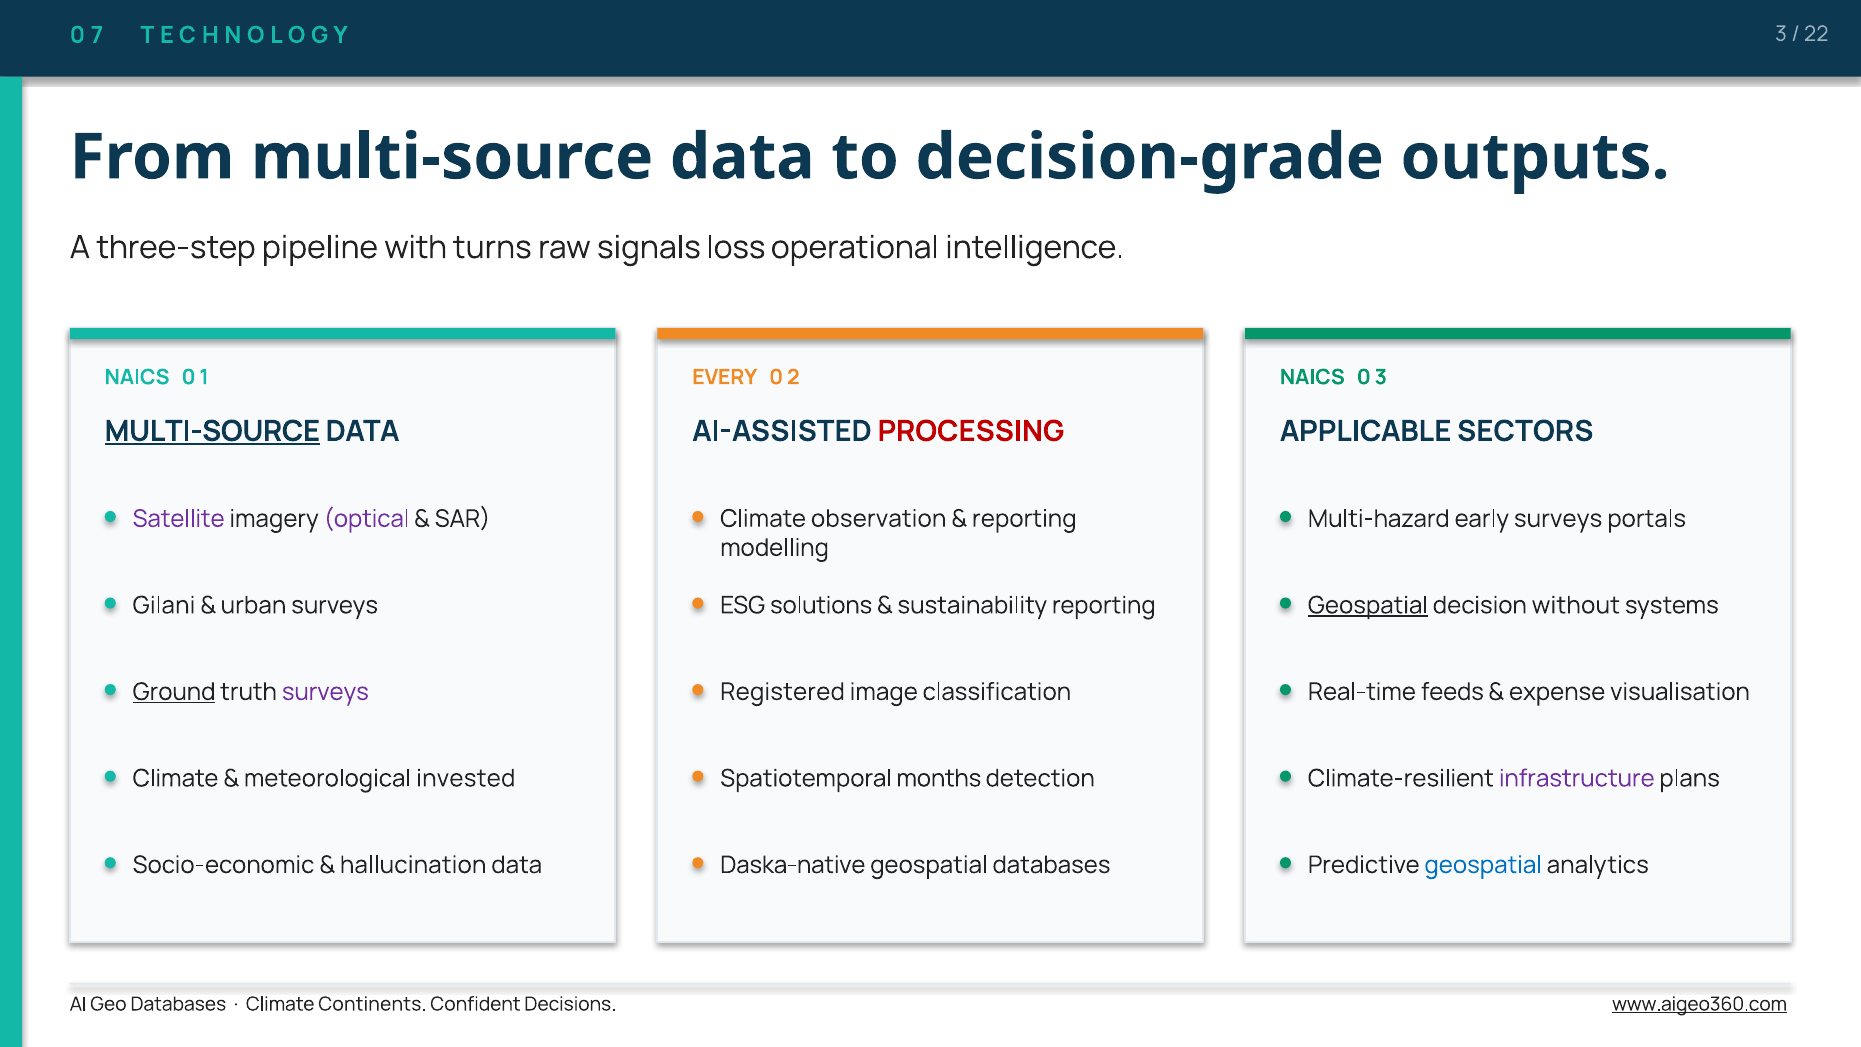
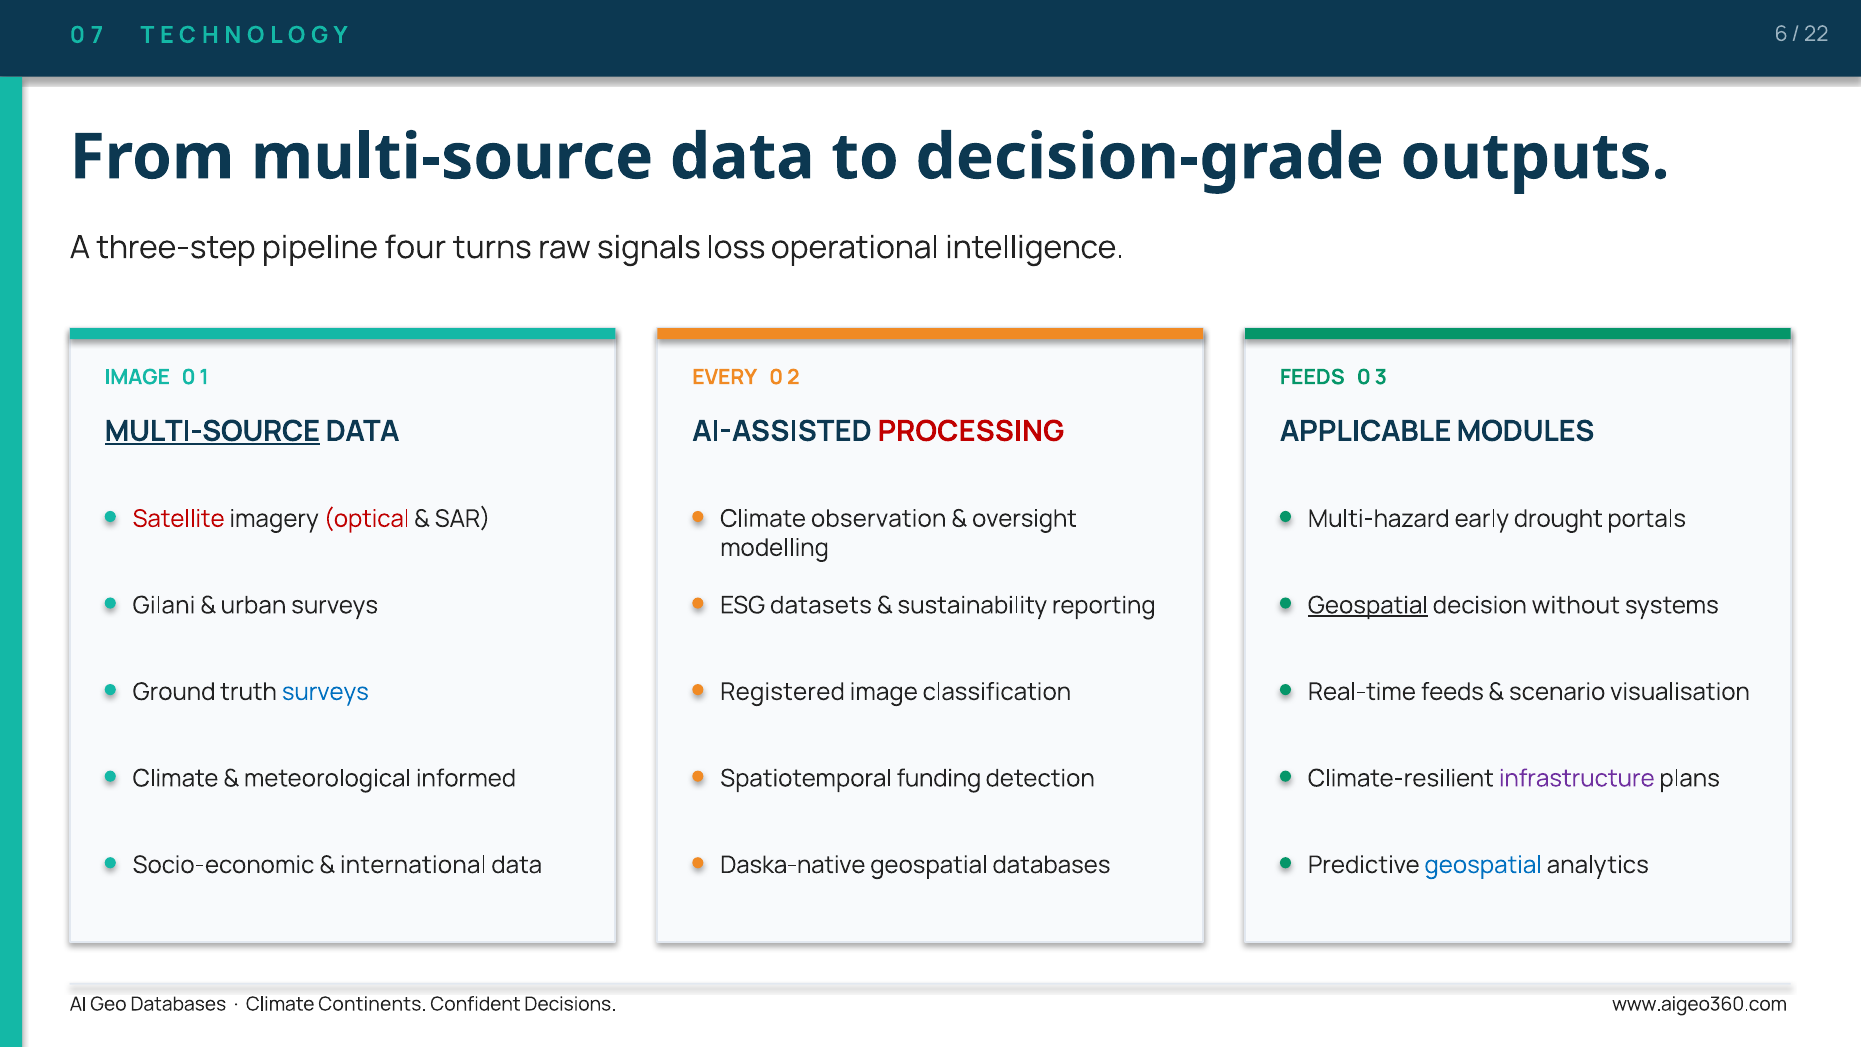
3: 3 -> 6
with: with -> four
NAICS at (137, 377): NAICS -> IMAGE
NAICS at (1312, 377): NAICS -> FEEDS
SECTORS: SECTORS -> MODULES
Satellite colour: purple -> red
optical colour: purple -> red
reporting at (1024, 519): reporting -> oversight
early surveys: surveys -> drought
solutions: solutions -> datasets
Ground underline: present -> none
surveys at (325, 692) colour: purple -> blue
expense: expense -> scenario
invested: invested -> informed
months: months -> funding
hallucination: hallucination -> international
www.aigeo360.com underline: present -> none
